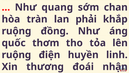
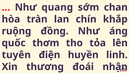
phải: phải -> chín
ruộng at (16, 55): ruộng -> tuyên
